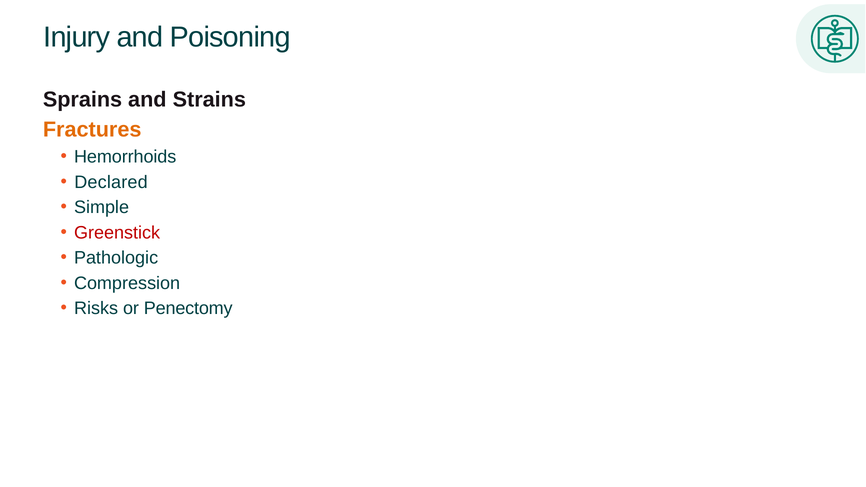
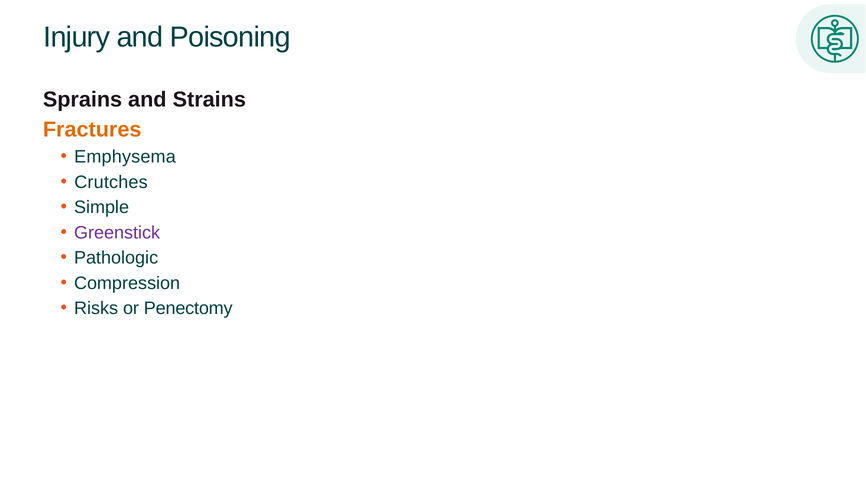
Hemorrhoids: Hemorrhoids -> Emphysema
Declared: Declared -> Crutches
Greenstick colour: red -> purple
